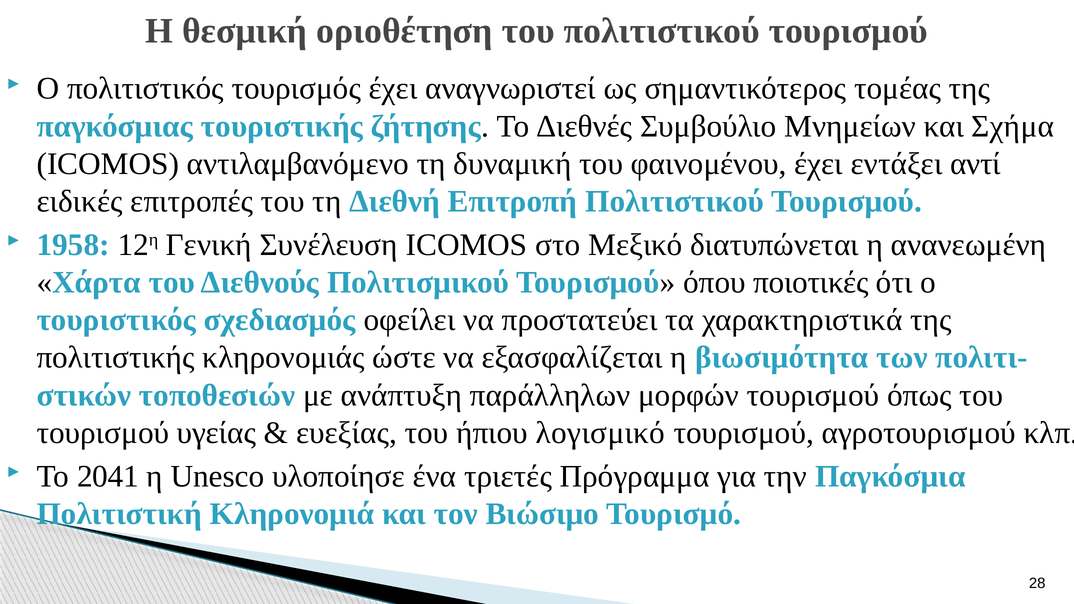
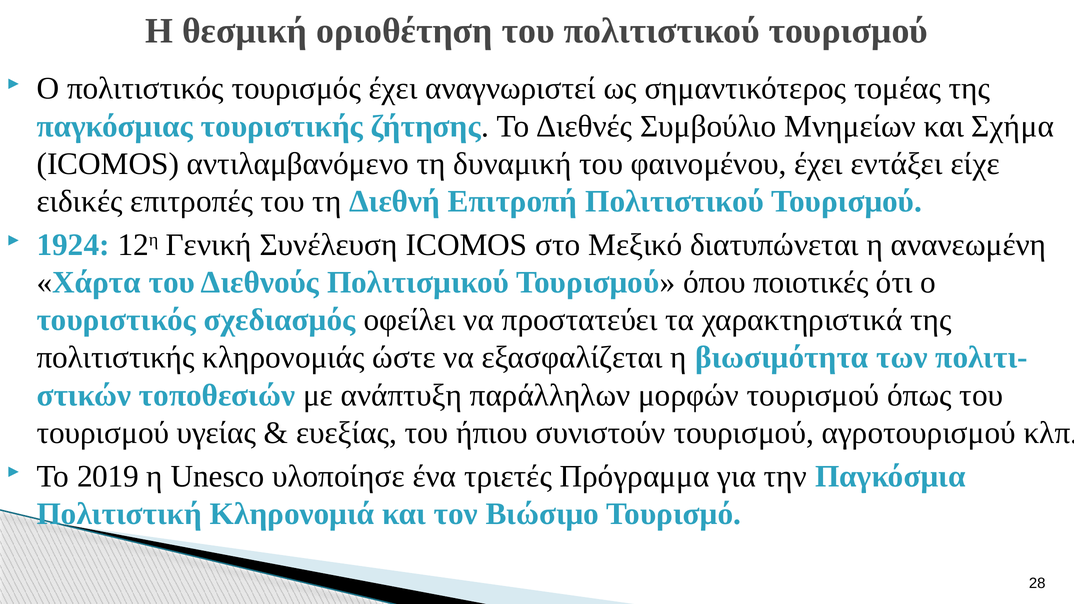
αντί: αντί -> είχε
1958: 1958 -> 1924
λογισμικό: λογισμικό -> συνιστούν
2041: 2041 -> 2019
